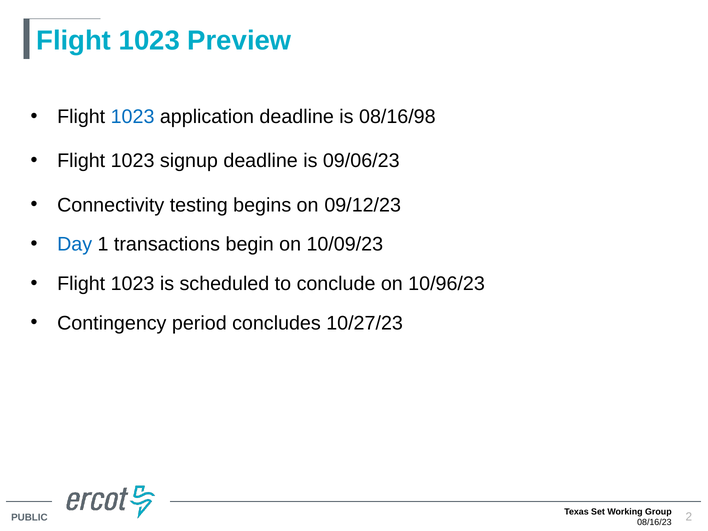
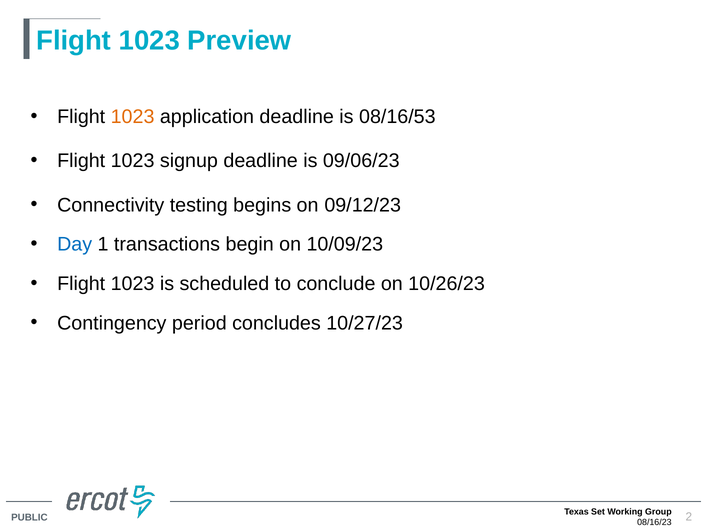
1023 at (133, 117) colour: blue -> orange
08/16/98: 08/16/98 -> 08/16/53
10/96/23: 10/96/23 -> 10/26/23
